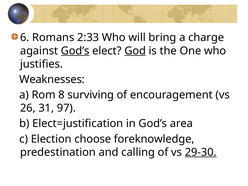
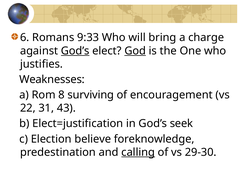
2:33: 2:33 -> 9:33
26: 26 -> 22
97: 97 -> 43
area: area -> seek
choose: choose -> believe
calling underline: none -> present
29-30 underline: present -> none
